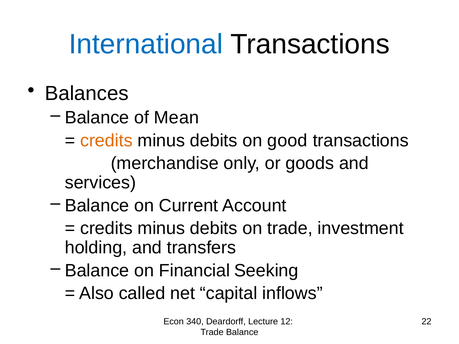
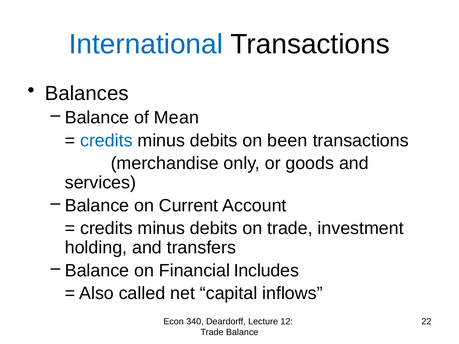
credits at (106, 141) colour: orange -> blue
good: good -> been
Seeking: Seeking -> Includes
